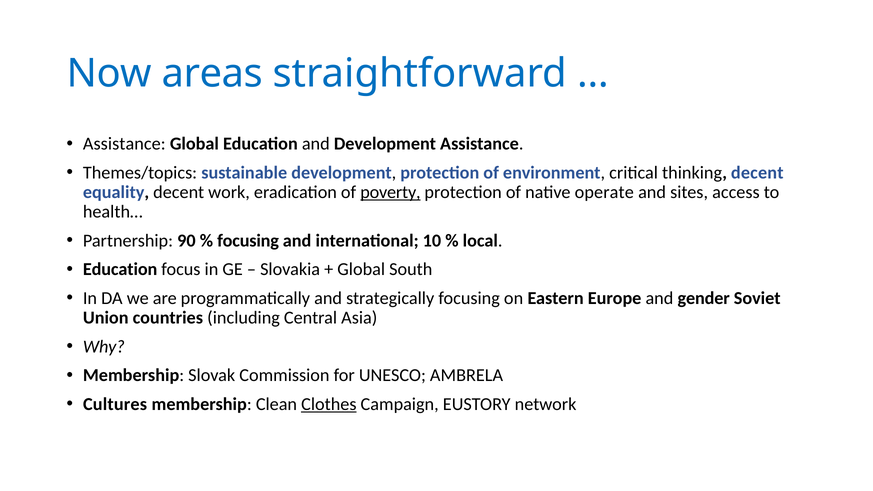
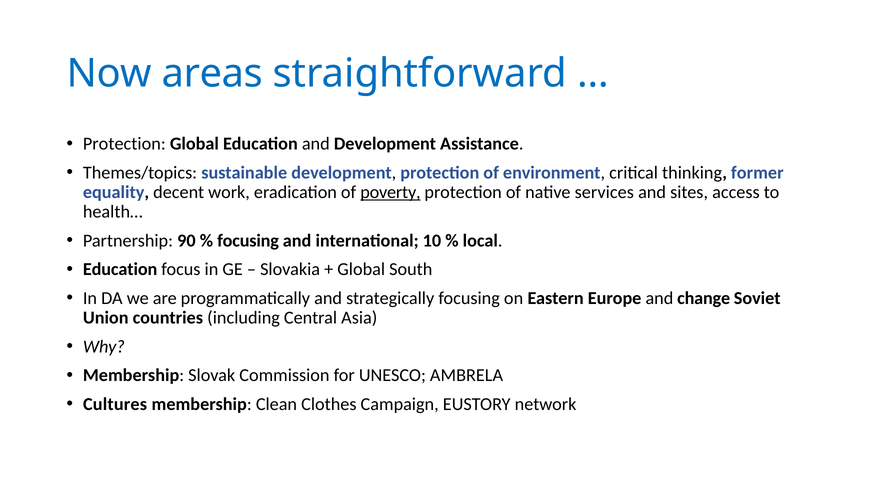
Assistance at (124, 144): Assistance -> Protection
thinking decent: decent -> former
operate: operate -> services
gender: gender -> change
Clothes underline: present -> none
